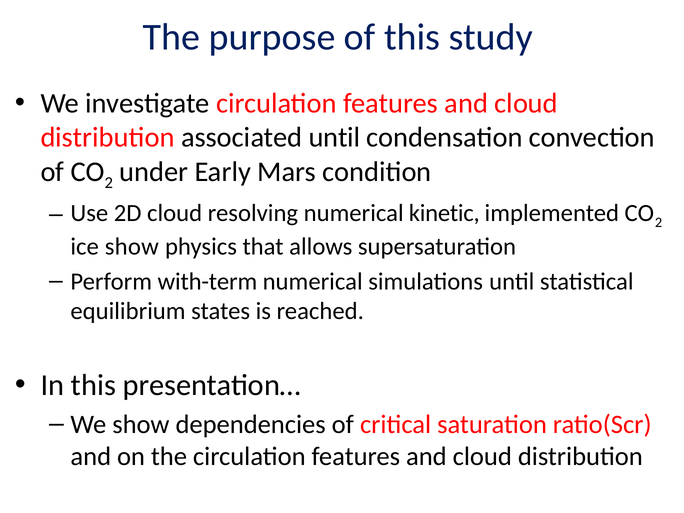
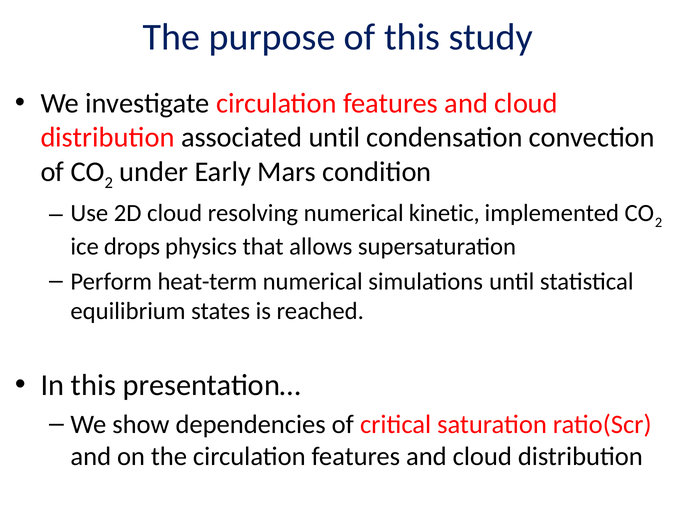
ice show: show -> drops
with-term: with-term -> heat-term
